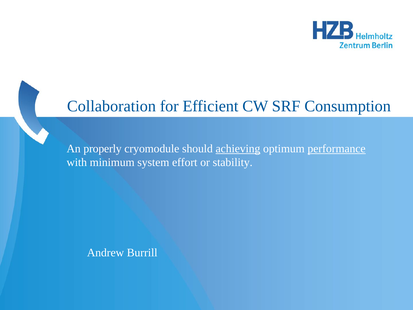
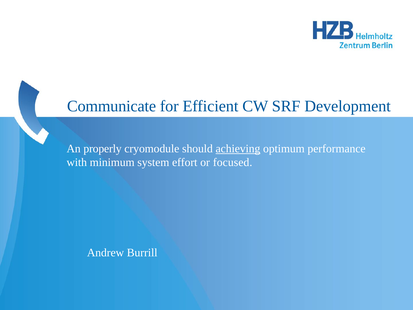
Collaboration: Collaboration -> Communicate
Consumption: Consumption -> Development
performance underline: present -> none
stability: stability -> focused
